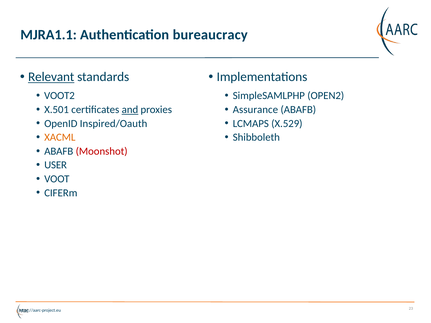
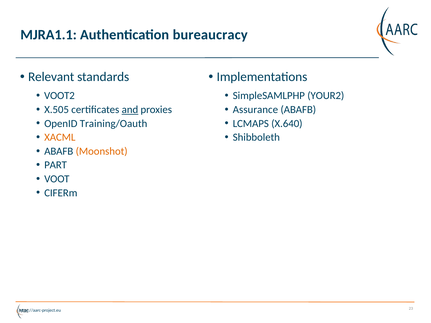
Relevant underline: present -> none
OPEN2: OPEN2 -> YOUR2
X.501: X.501 -> X.505
Inspired/Oauth: Inspired/Oauth -> Training/Oauth
X.529: X.529 -> X.640
Moonshot colour: red -> orange
USER: USER -> PART
